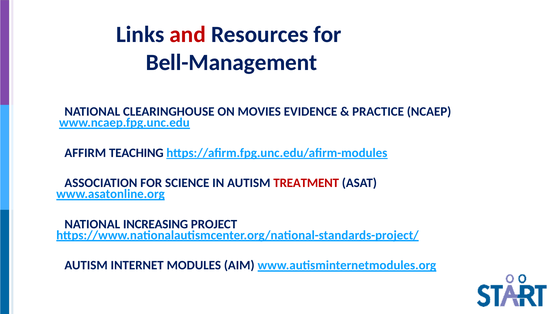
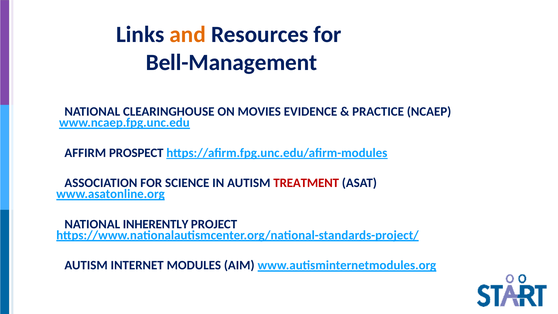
and colour: red -> orange
TEACHING: TEACHING -> PROSPECT
INCREASING: INCREASING -> INHERENTLY
